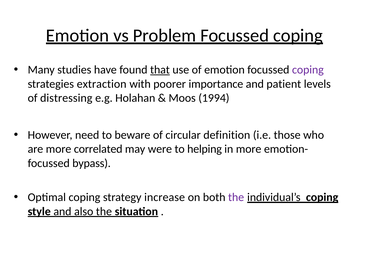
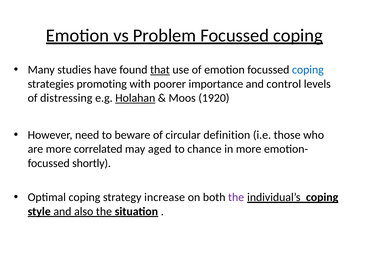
coping at (308, 70) colour: purple -> blue
extraction: extraction -> promoting
patient: patient -> control
Holahan underline: none -> present
1994: 1994 -> 1920
were: were -> aged
helping: helping -> chance
bypass: bypass -> shortly
